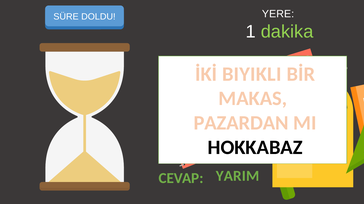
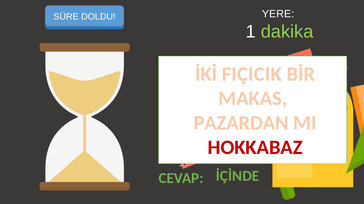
BIYIKLI: BIYIKLI -> FIÇICIK
HOKKABAZ colour: black -> red
YARIM: YARIM -> İÇİNDE
